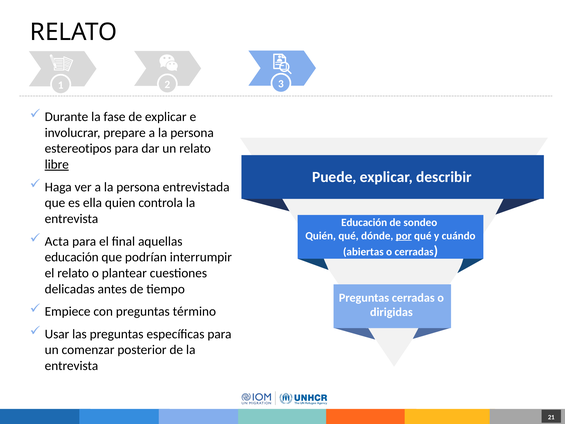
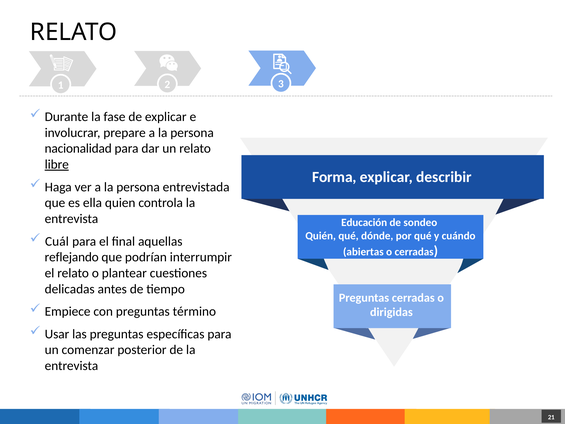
estereotipos: estereotipos -> nacionalidad
Puede: Puede -> Forma
por underline: present -> none
Acta: Acta -> Cuál
educación at (72, 257): educación -> reflejando
